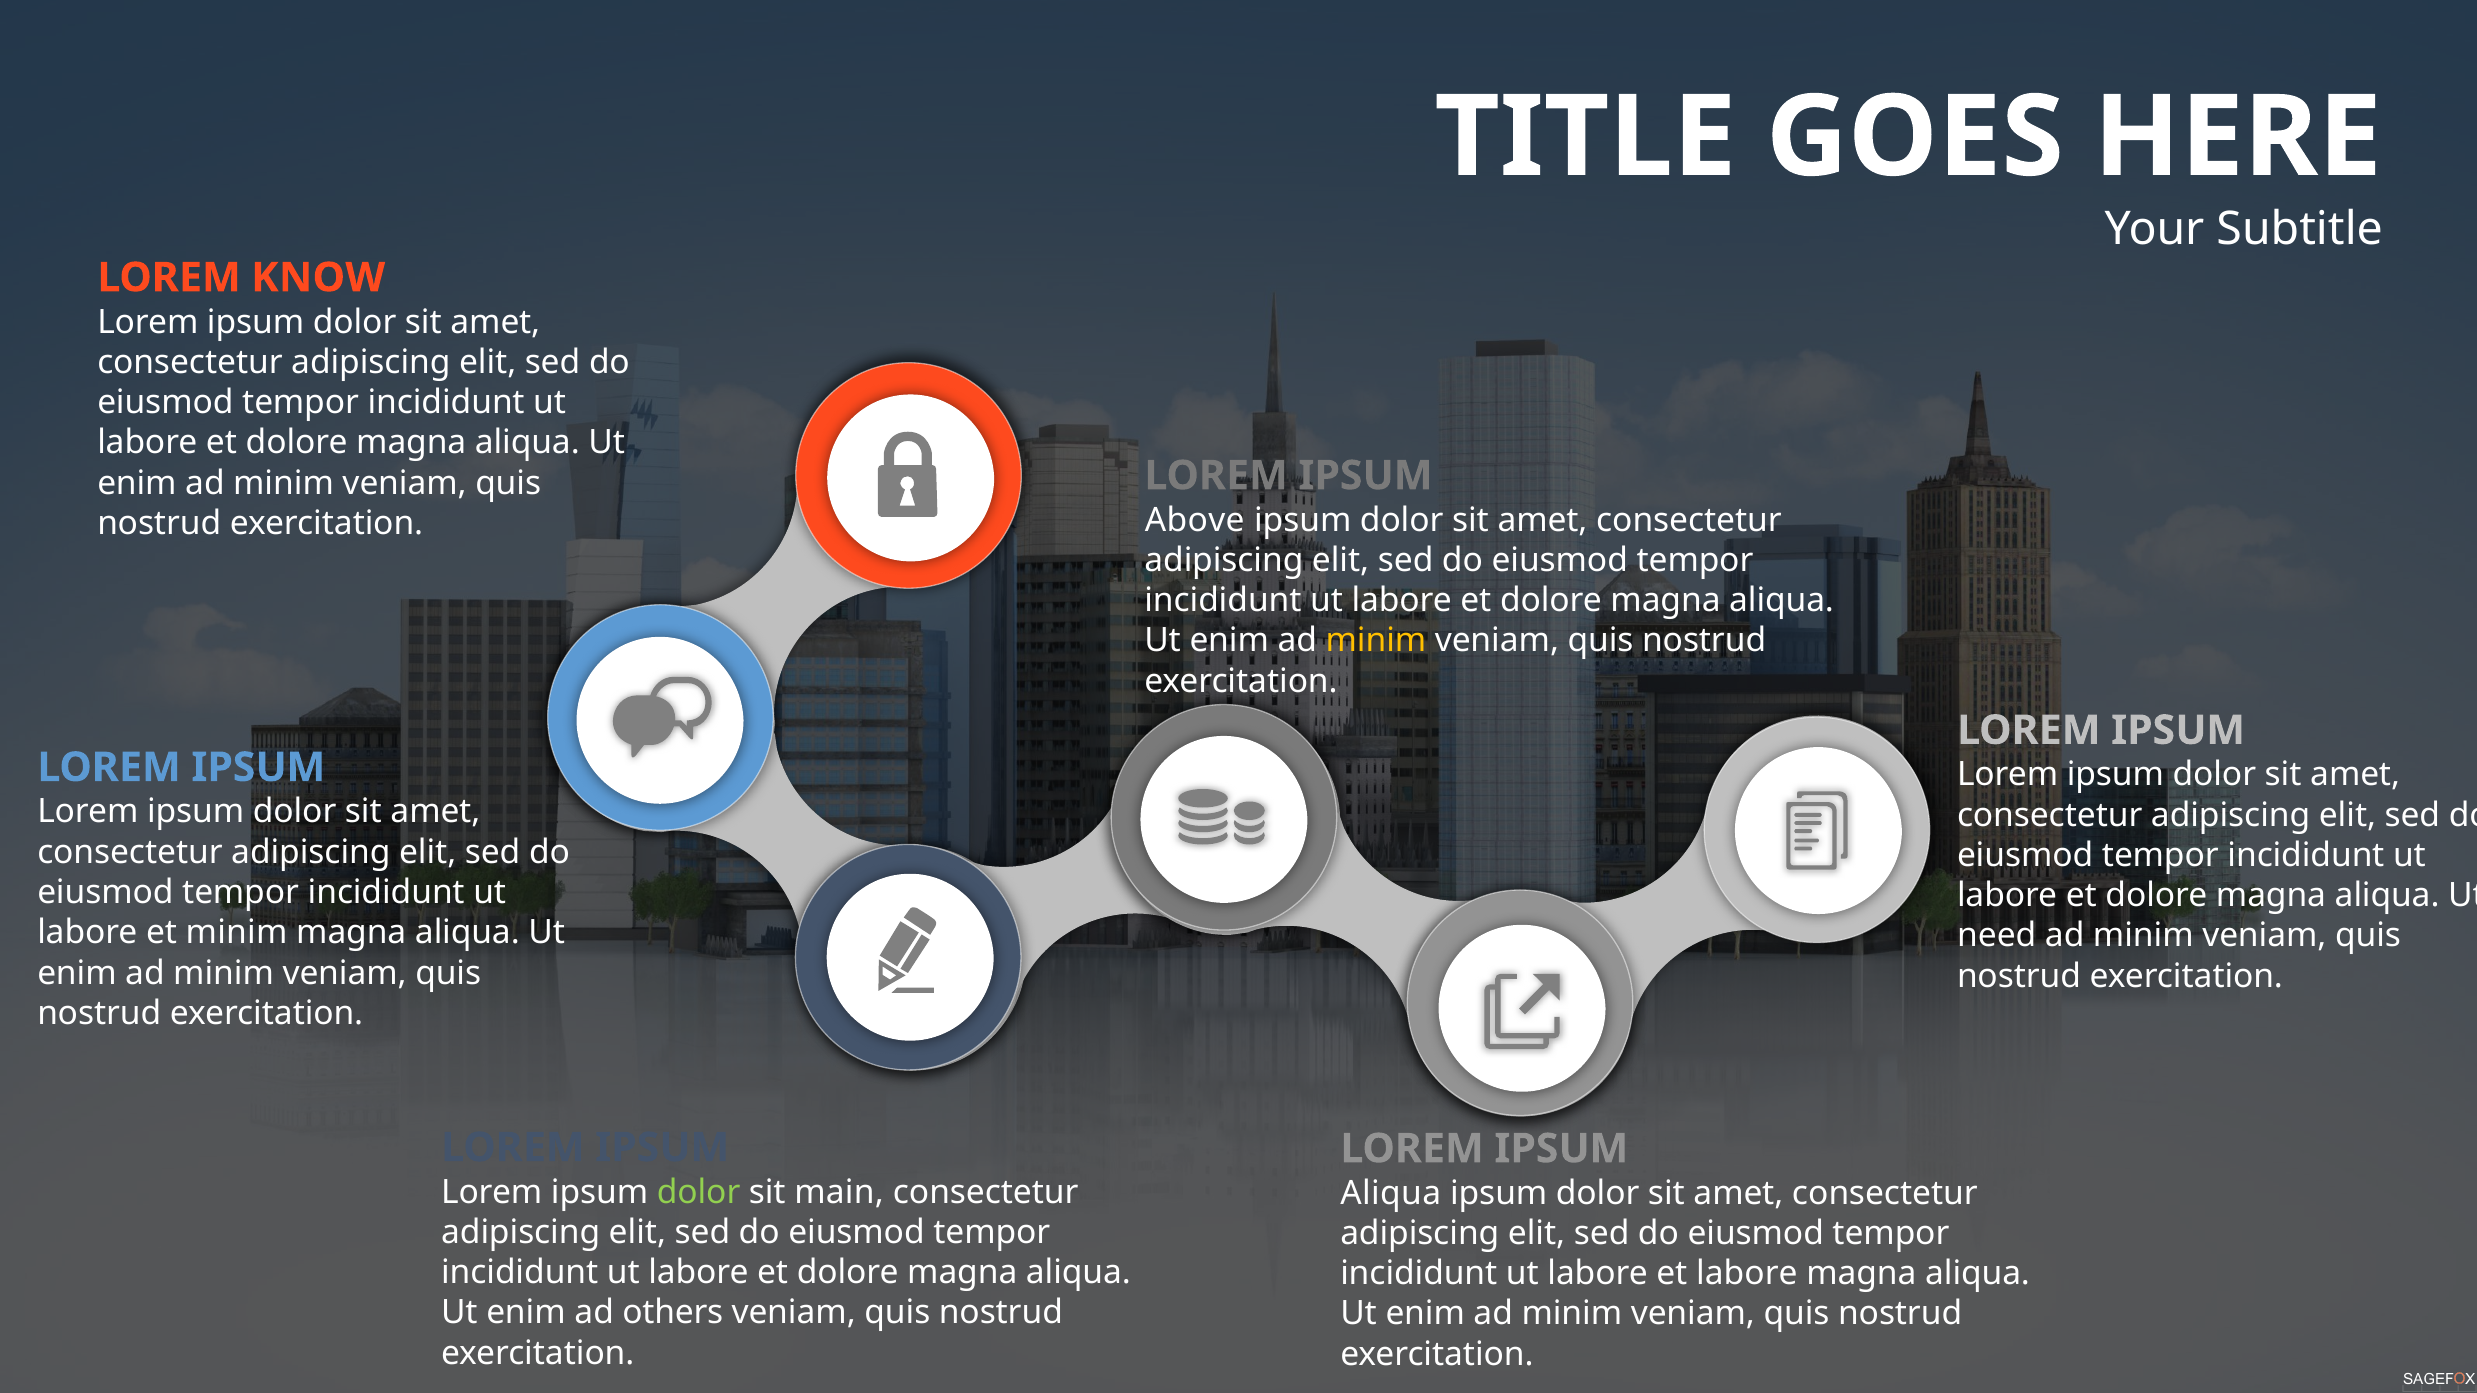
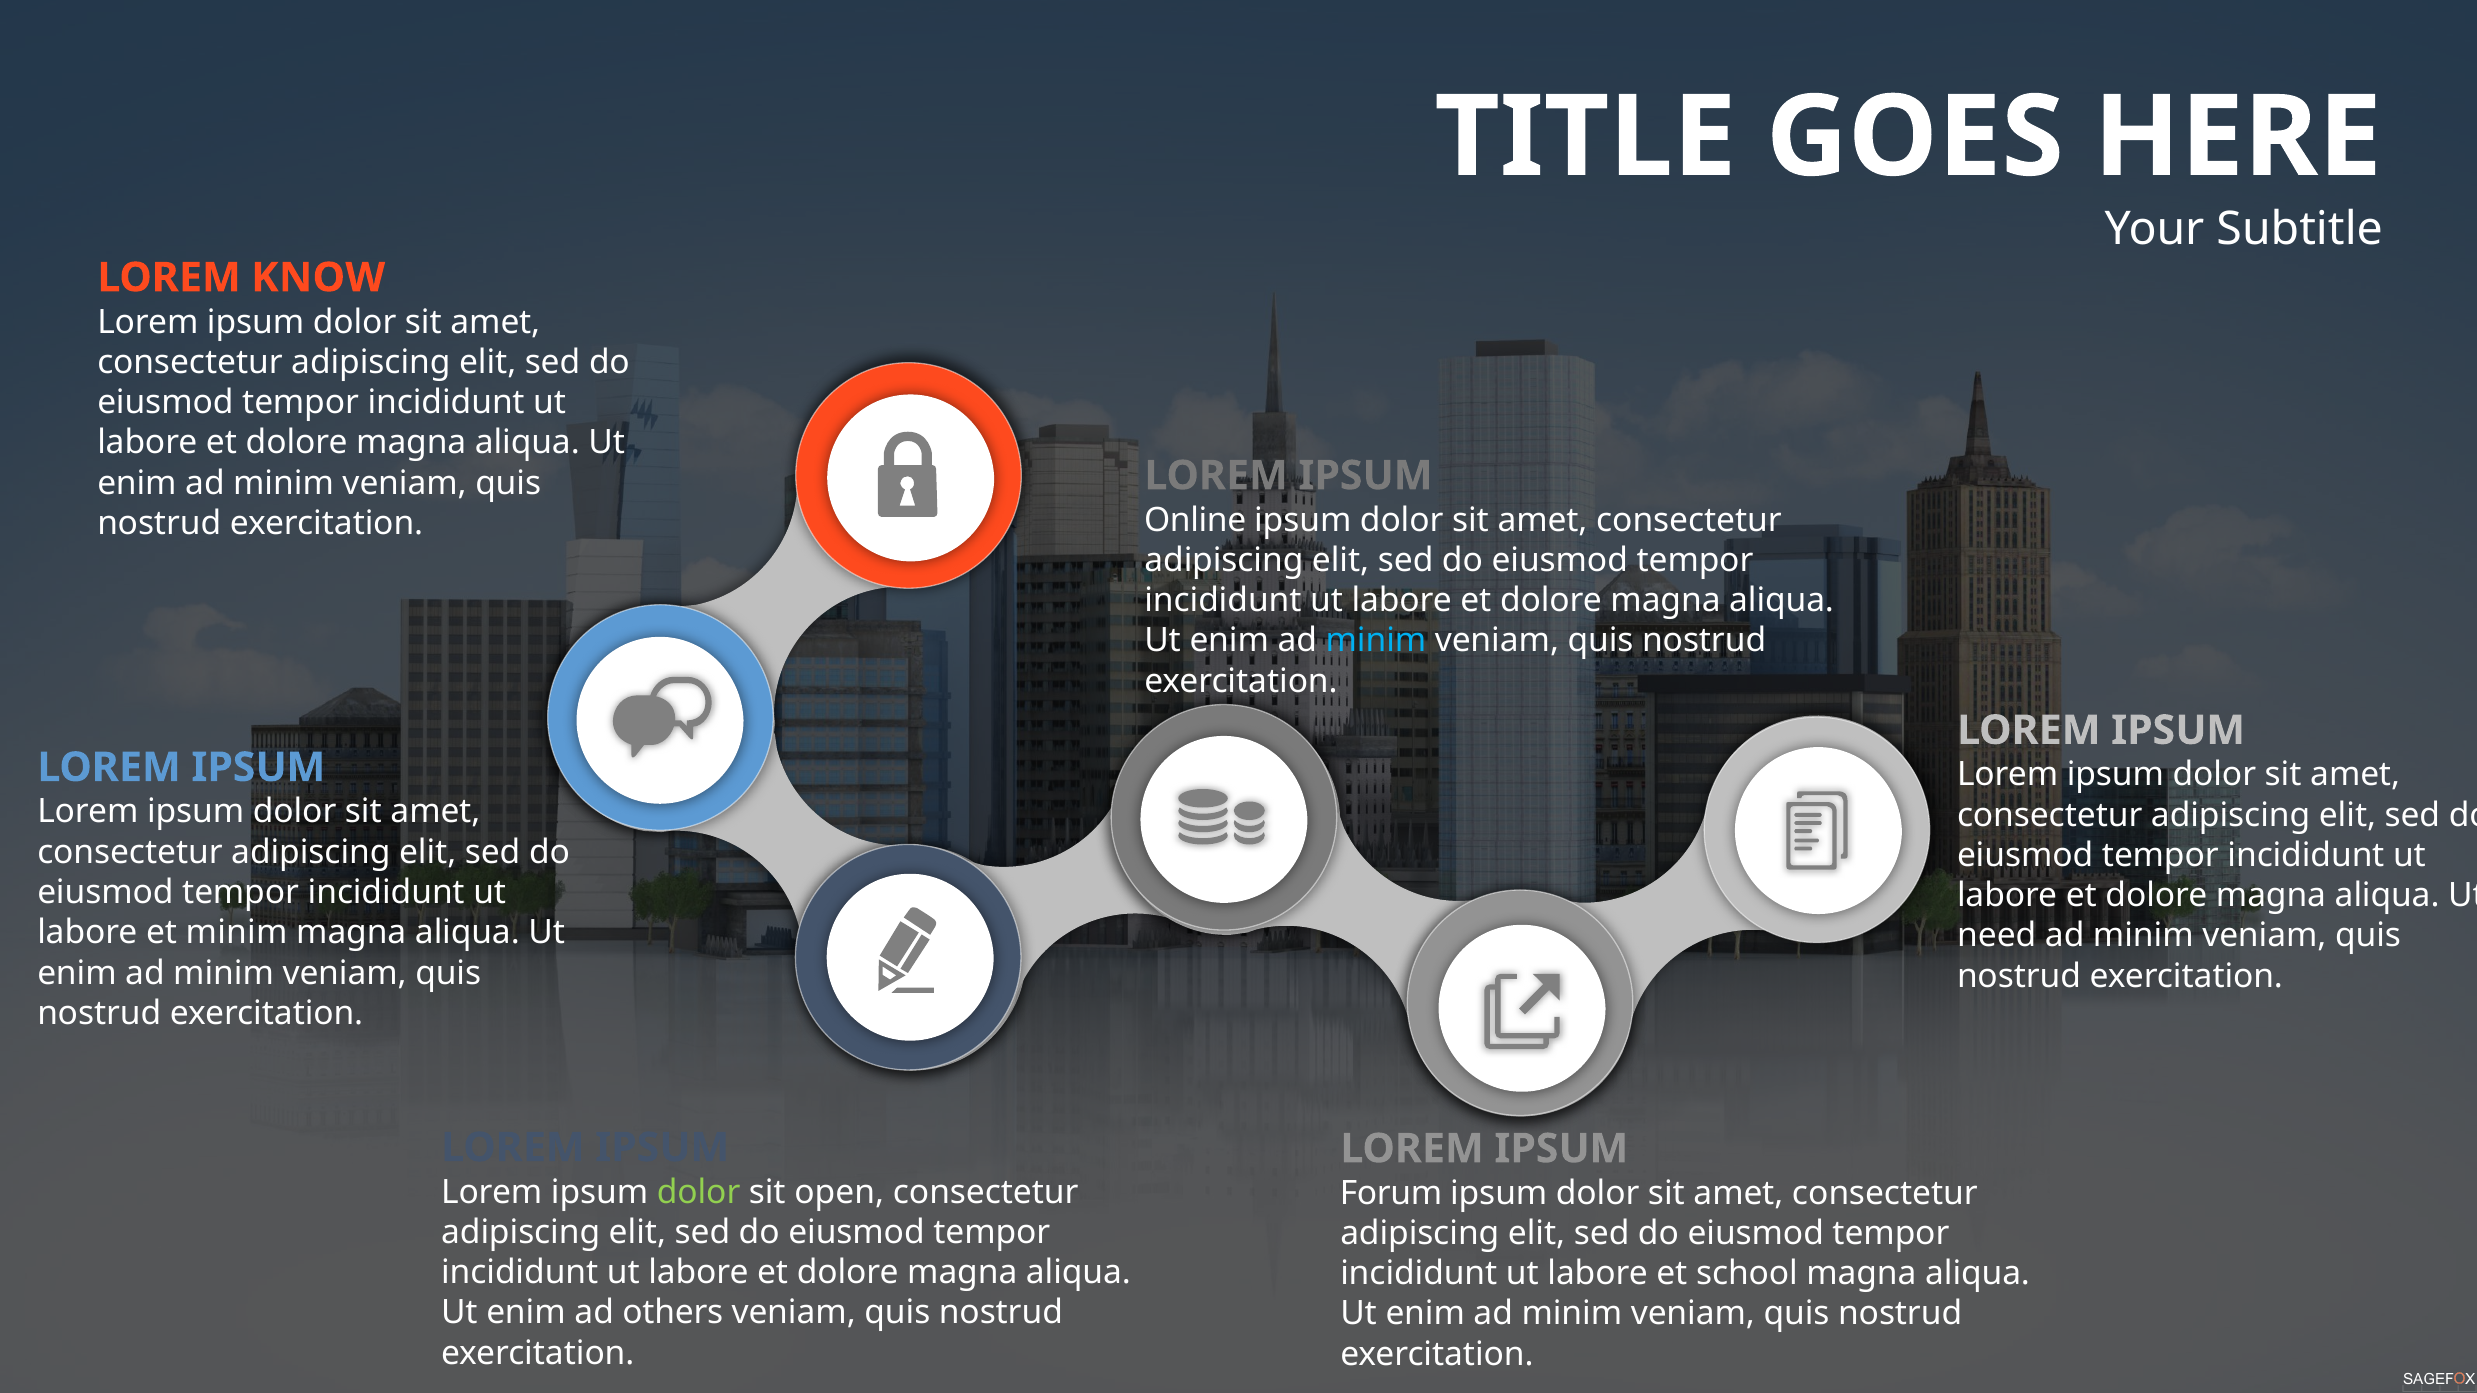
Above: Above -> Online
minim at (1376, 641) colour: yellow -> light blue
main: main -> open
Aliqua at (1391, 1193): Aliqua -> Forum
et labore: labore -> school
